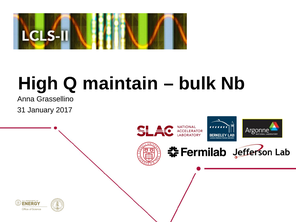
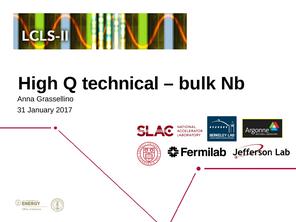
maintain: maintain -> technical
